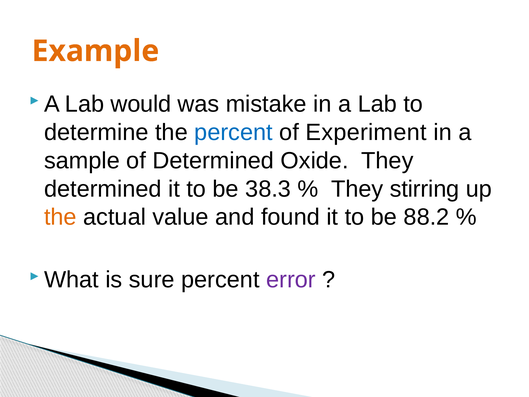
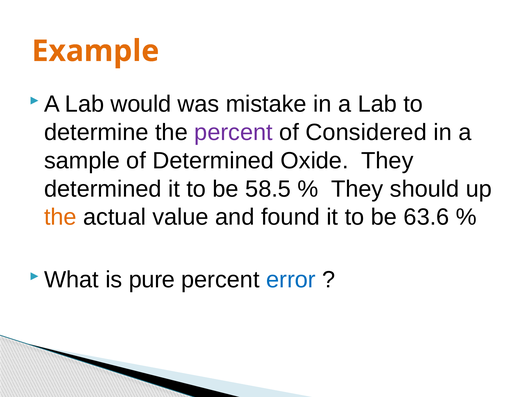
percent at (234, 132) colour: blue -> purple
Experiment: Experiment -> Considered
38.3: 38.3 -> 58.5
stirring: stirring -> should
88.2: 88.2 -> 63.6
sure: sure -> pure
error colour: purple -> blue
